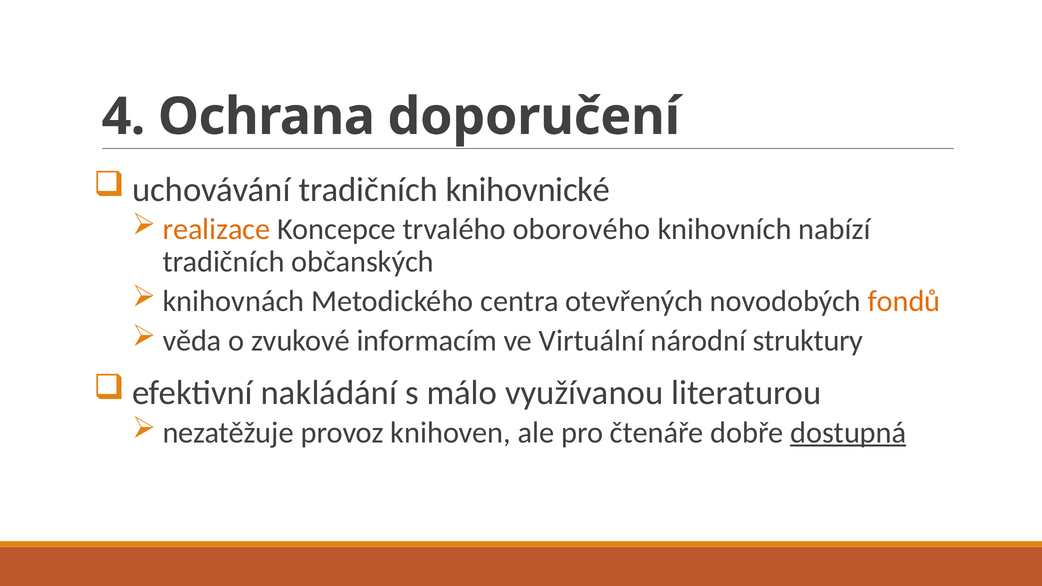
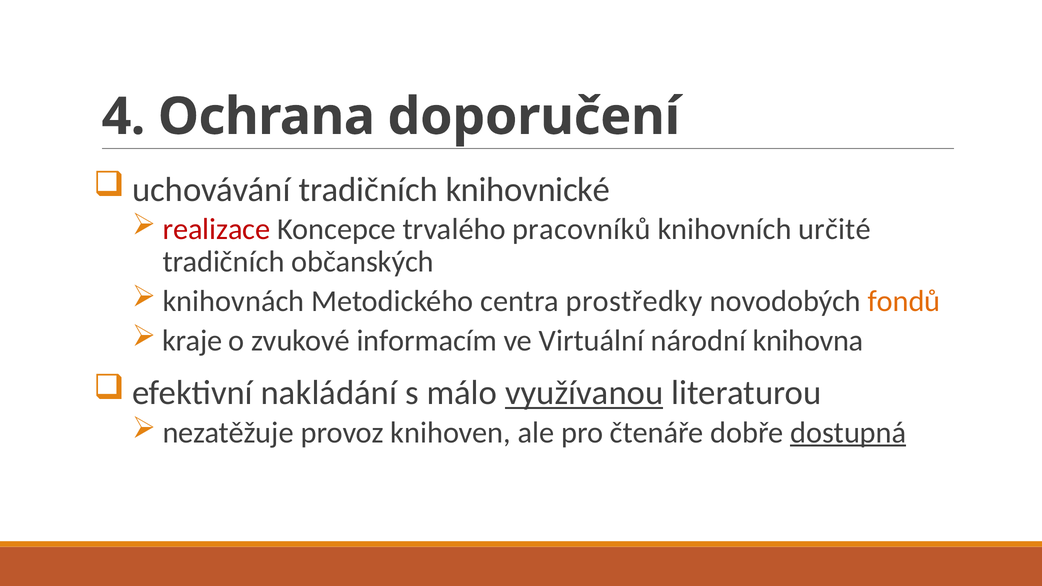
realizace colour: orange -> red
oborového: oborového -> pracovníků
nabízí: nabízí -> určité
otevřených: otevřených -> prostředky
věda: věda -> kraje
struktury: struktury -> knihovna
využívanou underline: none -> present
